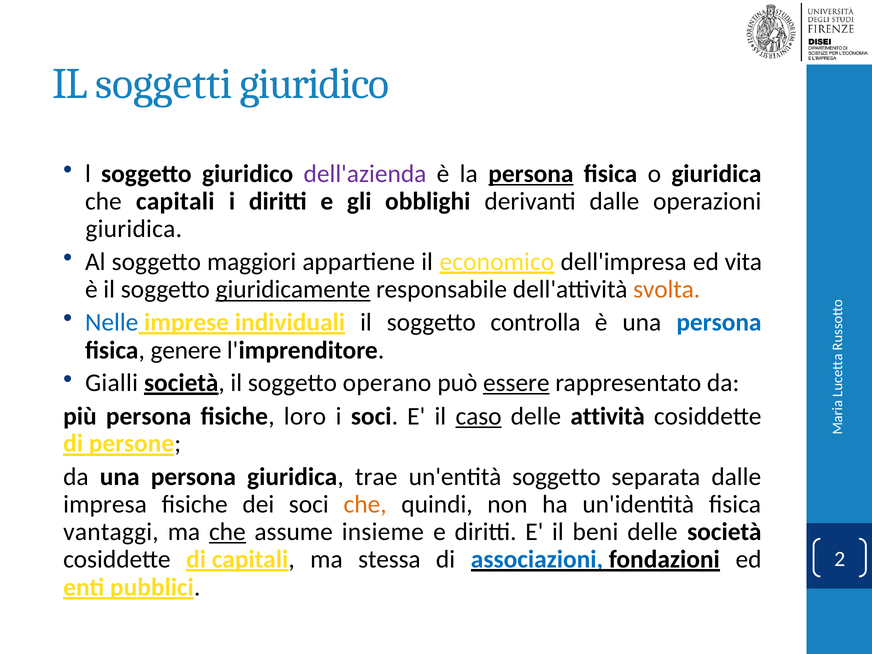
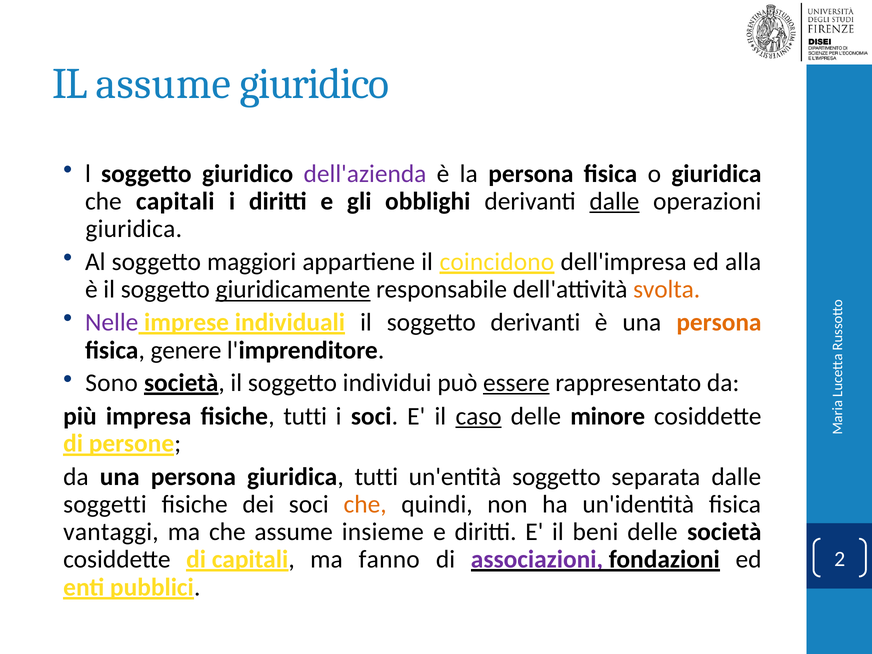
IL soggetti: soggetti -> assume
persona at (531, 174) underline: present -> none
dalle at (614, 201) underline: none -> present
economico: economico -> coincidono
vita: vita -> alla
Nelle colour: blue -> purple
soggetto controlla: controlla -> derivanti
persona at (719, 322) colour: blue -> orange
Gialli: Gialli -> Sono
operano: operano -> individui
più persona: persona -> impresa
fisiche loro: loro -> tutti
attività: attività -> minore
giuridica trae: trae -> tutti
impresa: impresa -> soggetti
che at (227, 532) underline: present -> none
stessa: stessa -> fanno
associazioni colour: blue -> purple
